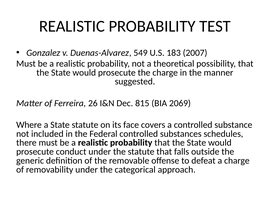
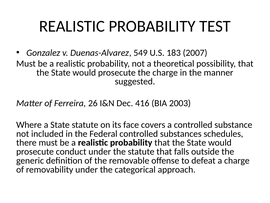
815: 815 -> 416
2069: 2069 -> 2003
